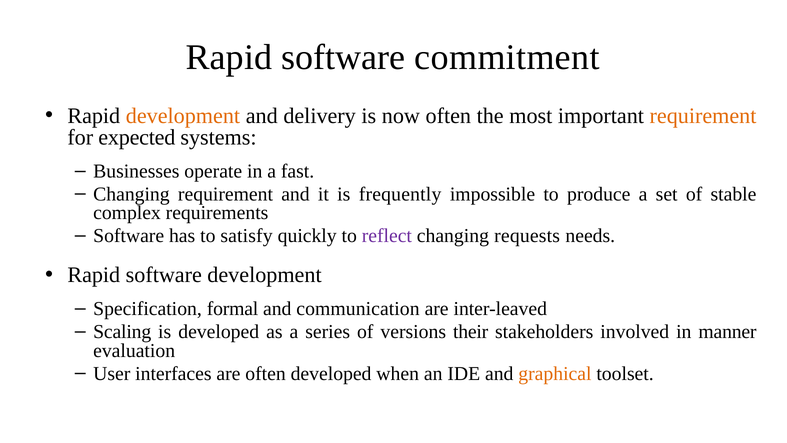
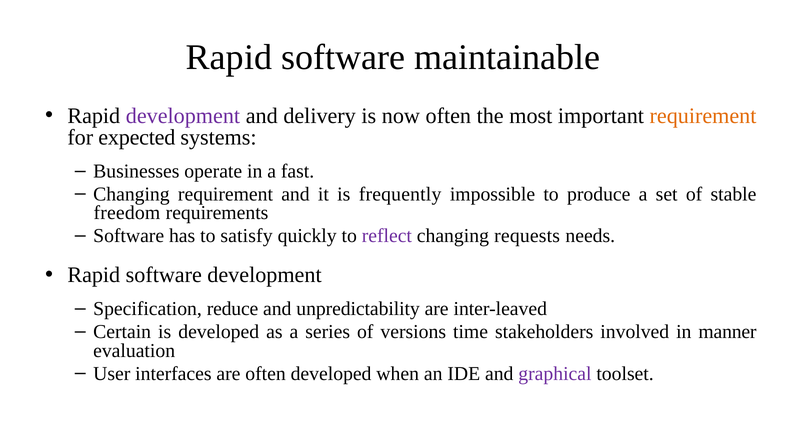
commitment: commitment -> maintainable
development at (183, 116) colour: orange -> purple
complex: complex -> freedom
formal: formal -> reduce
communication: communication -> unpredictability
Scaling: Scaling -> Certain
their: their -> time
graphical colour: orange -> purple
